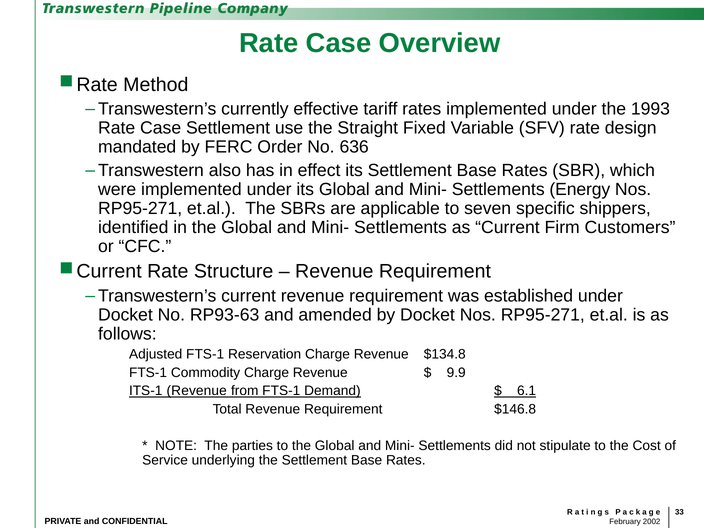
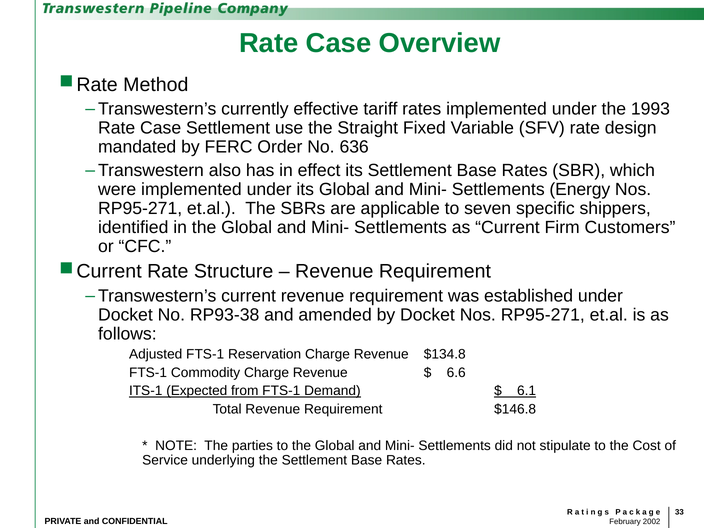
RP93-63: RP93-63 -> RP93-38
9.9: 9.9 -> 6.6
ITS-1 Revenue: Revenue -> Expected
